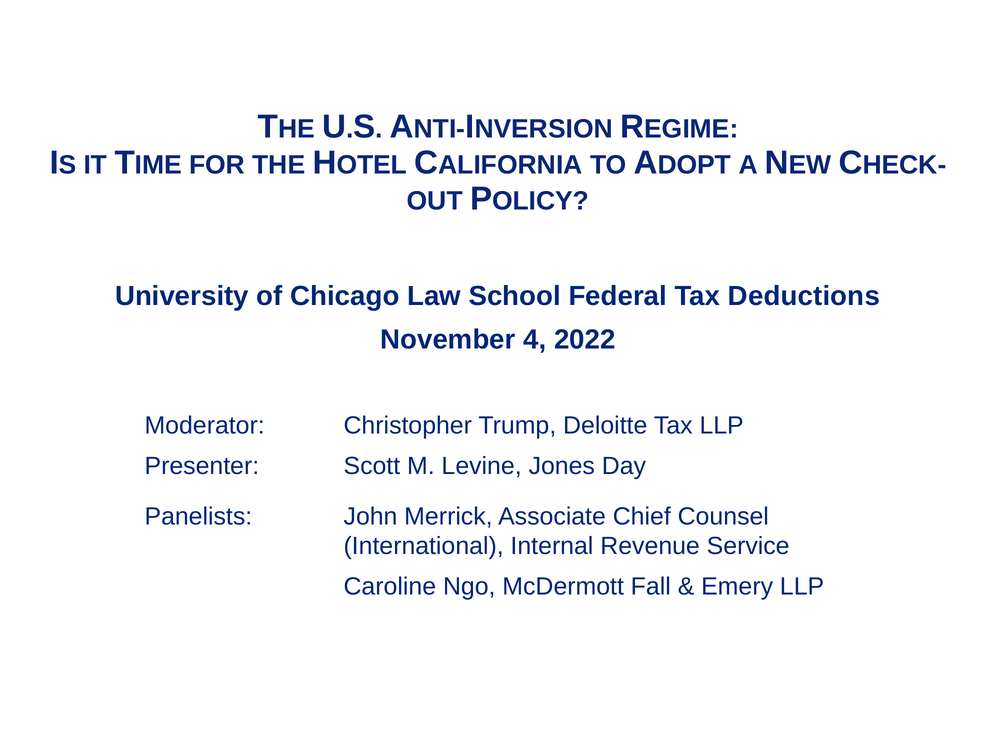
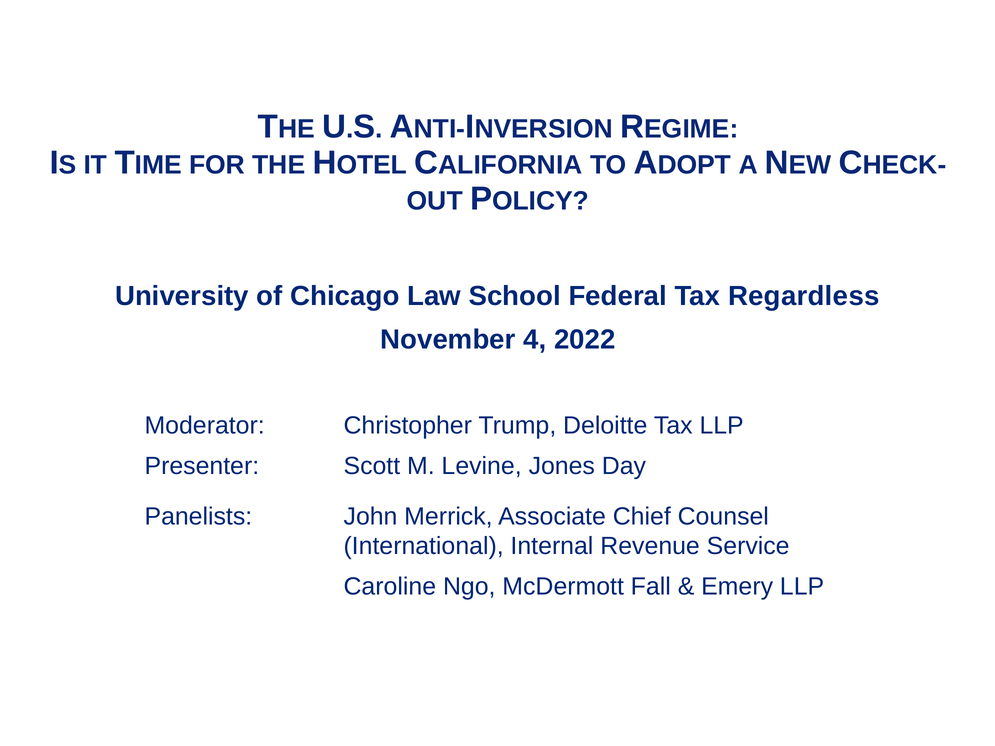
Deductions: Deductions -> Regardless
